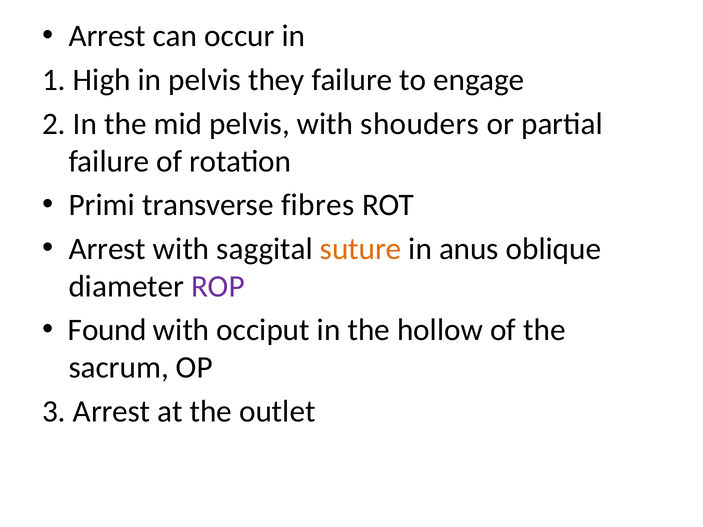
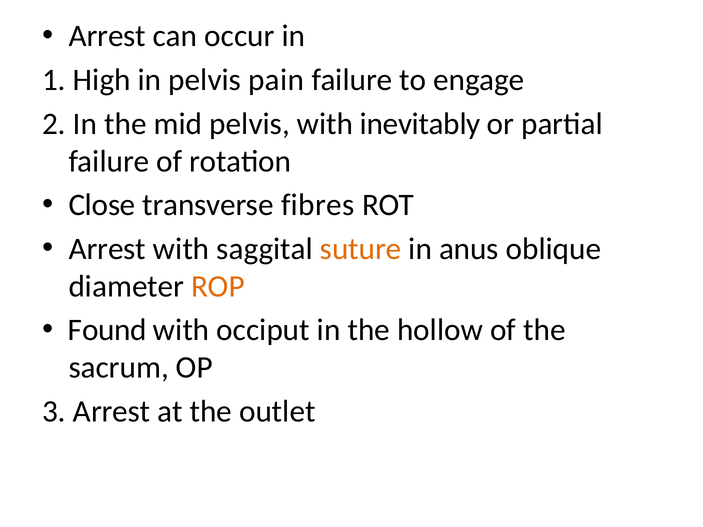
they: they -> pain
shouders: shouders -> inevitably
Primi: Primi -> Close
ROP colour: purple -> orange
